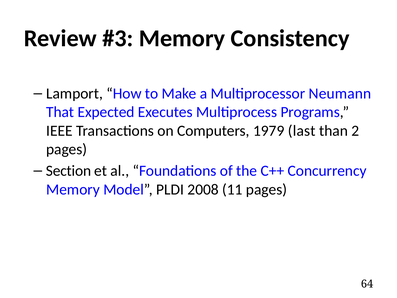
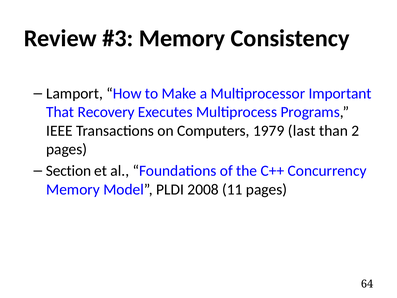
Neumann: Neumann -> Important
Expected: Expected -> Recovery
